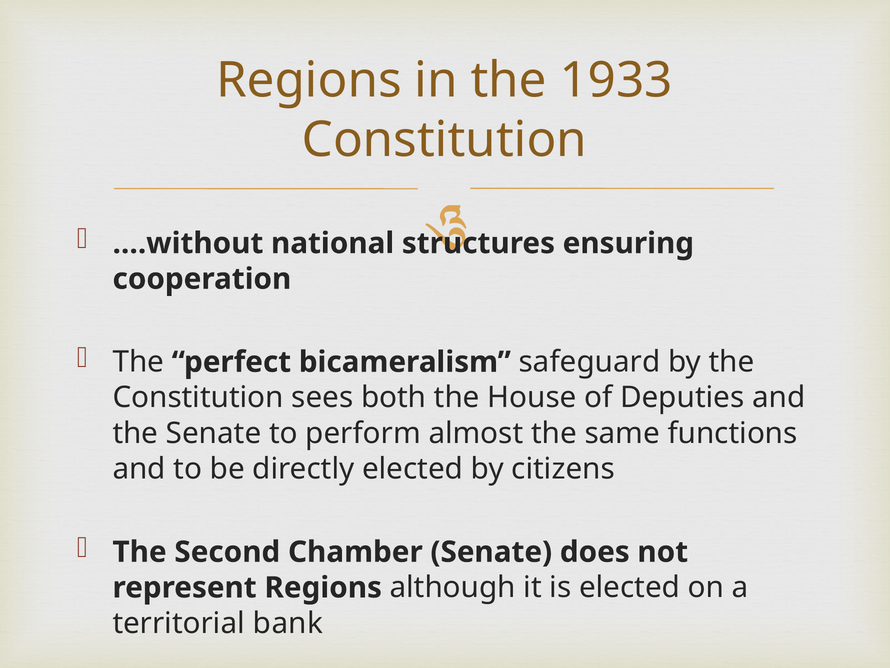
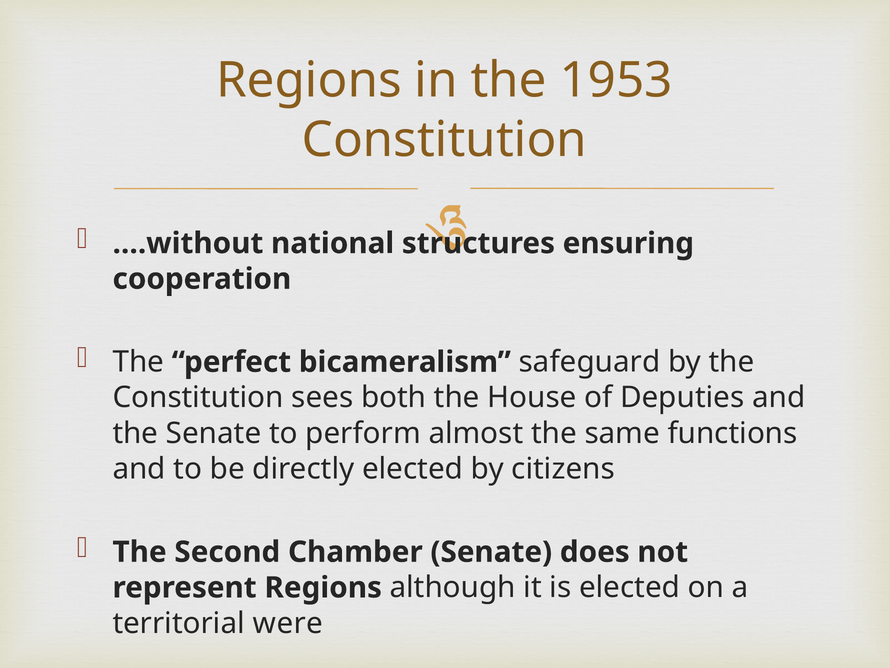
1933: 1933 -> 1953
bank: bank -> were
